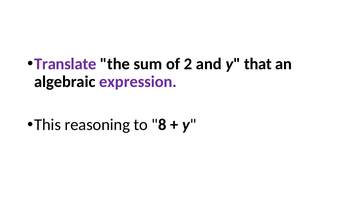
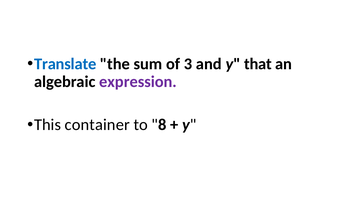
Translate colour: purple -> blue
2: 2 -> 3
reasoning: reasoning -> container
